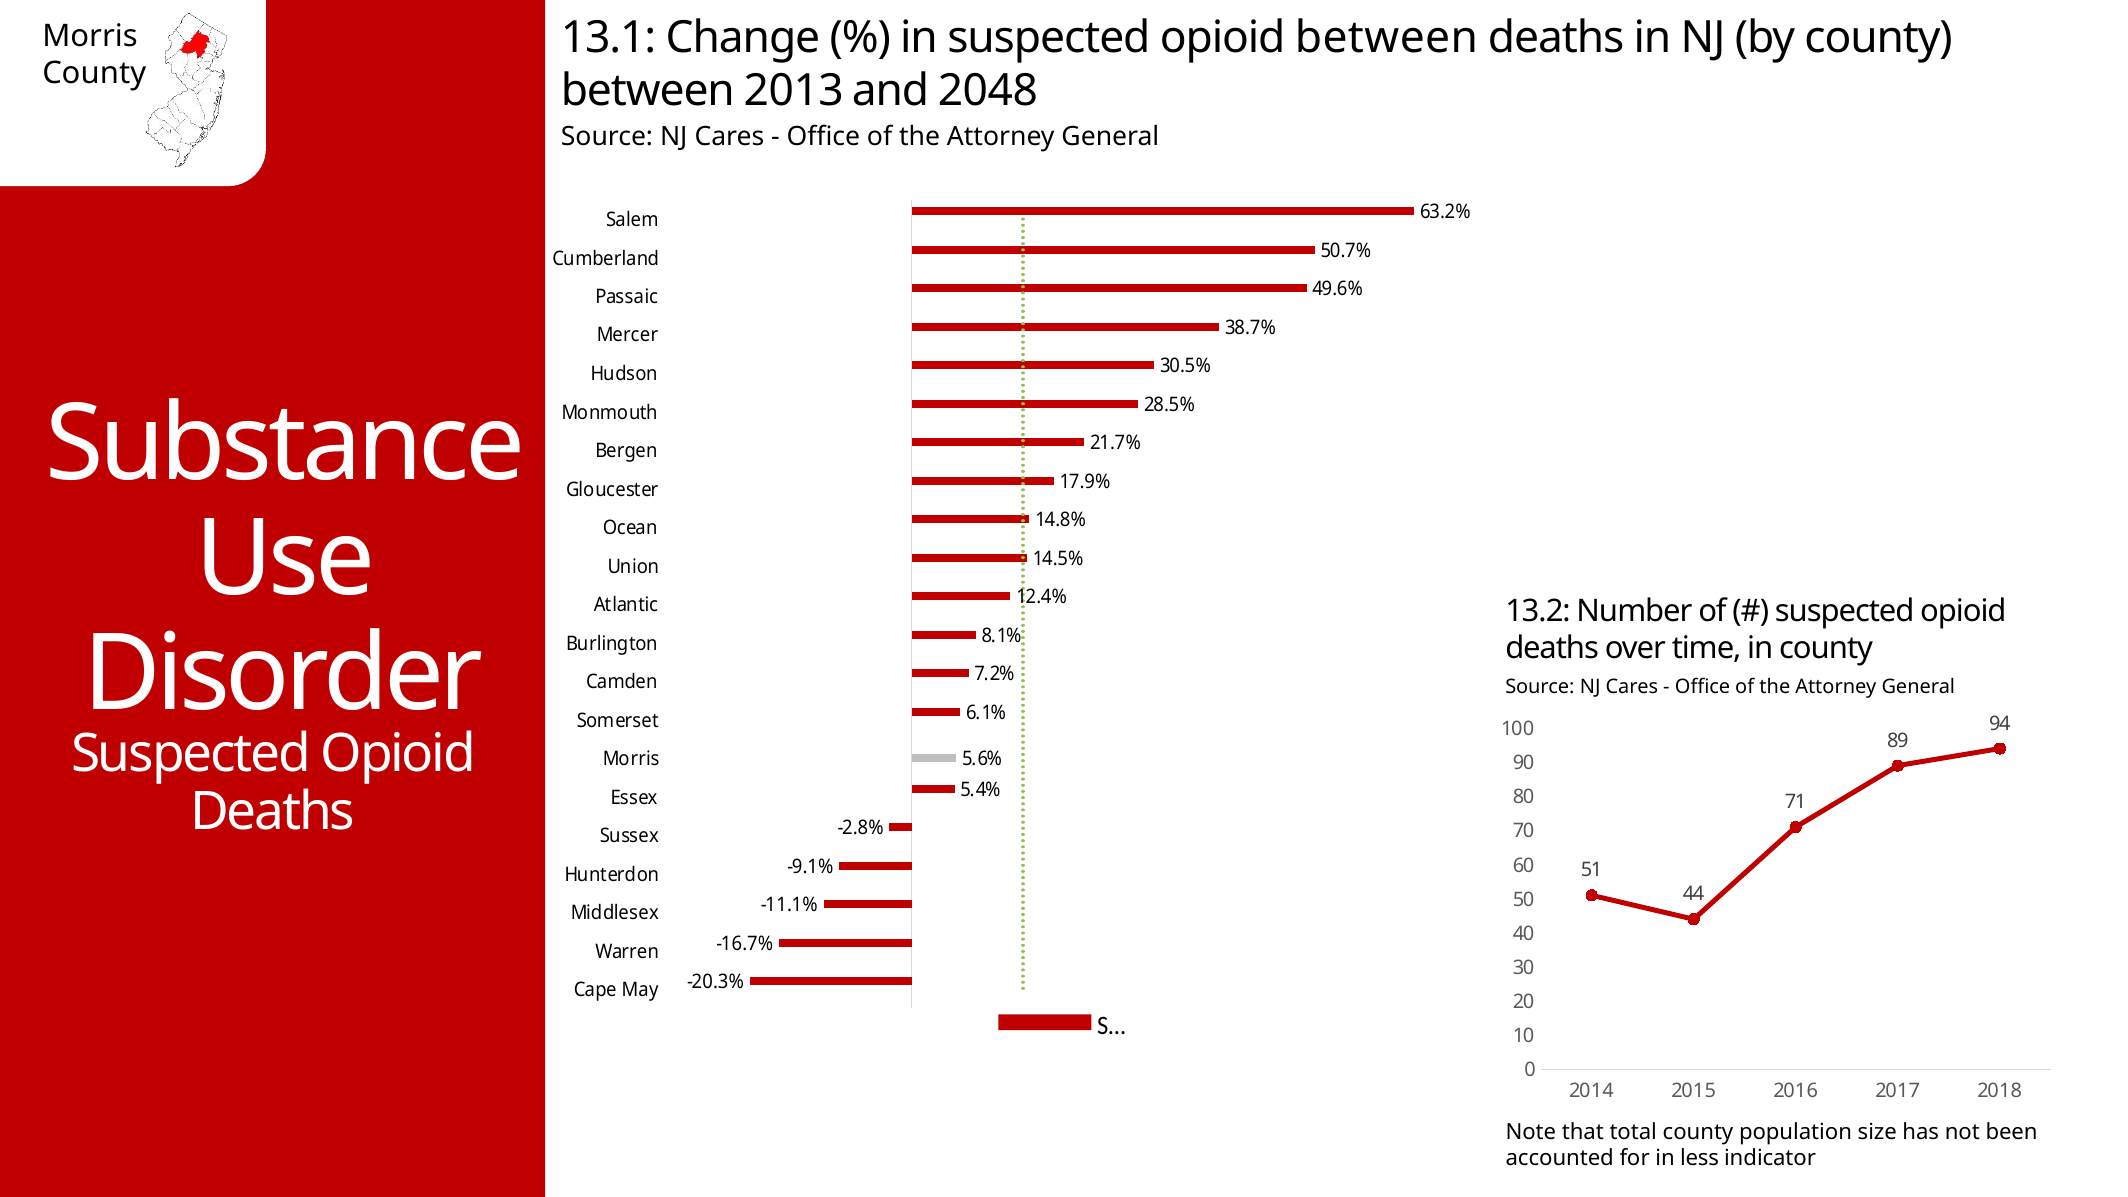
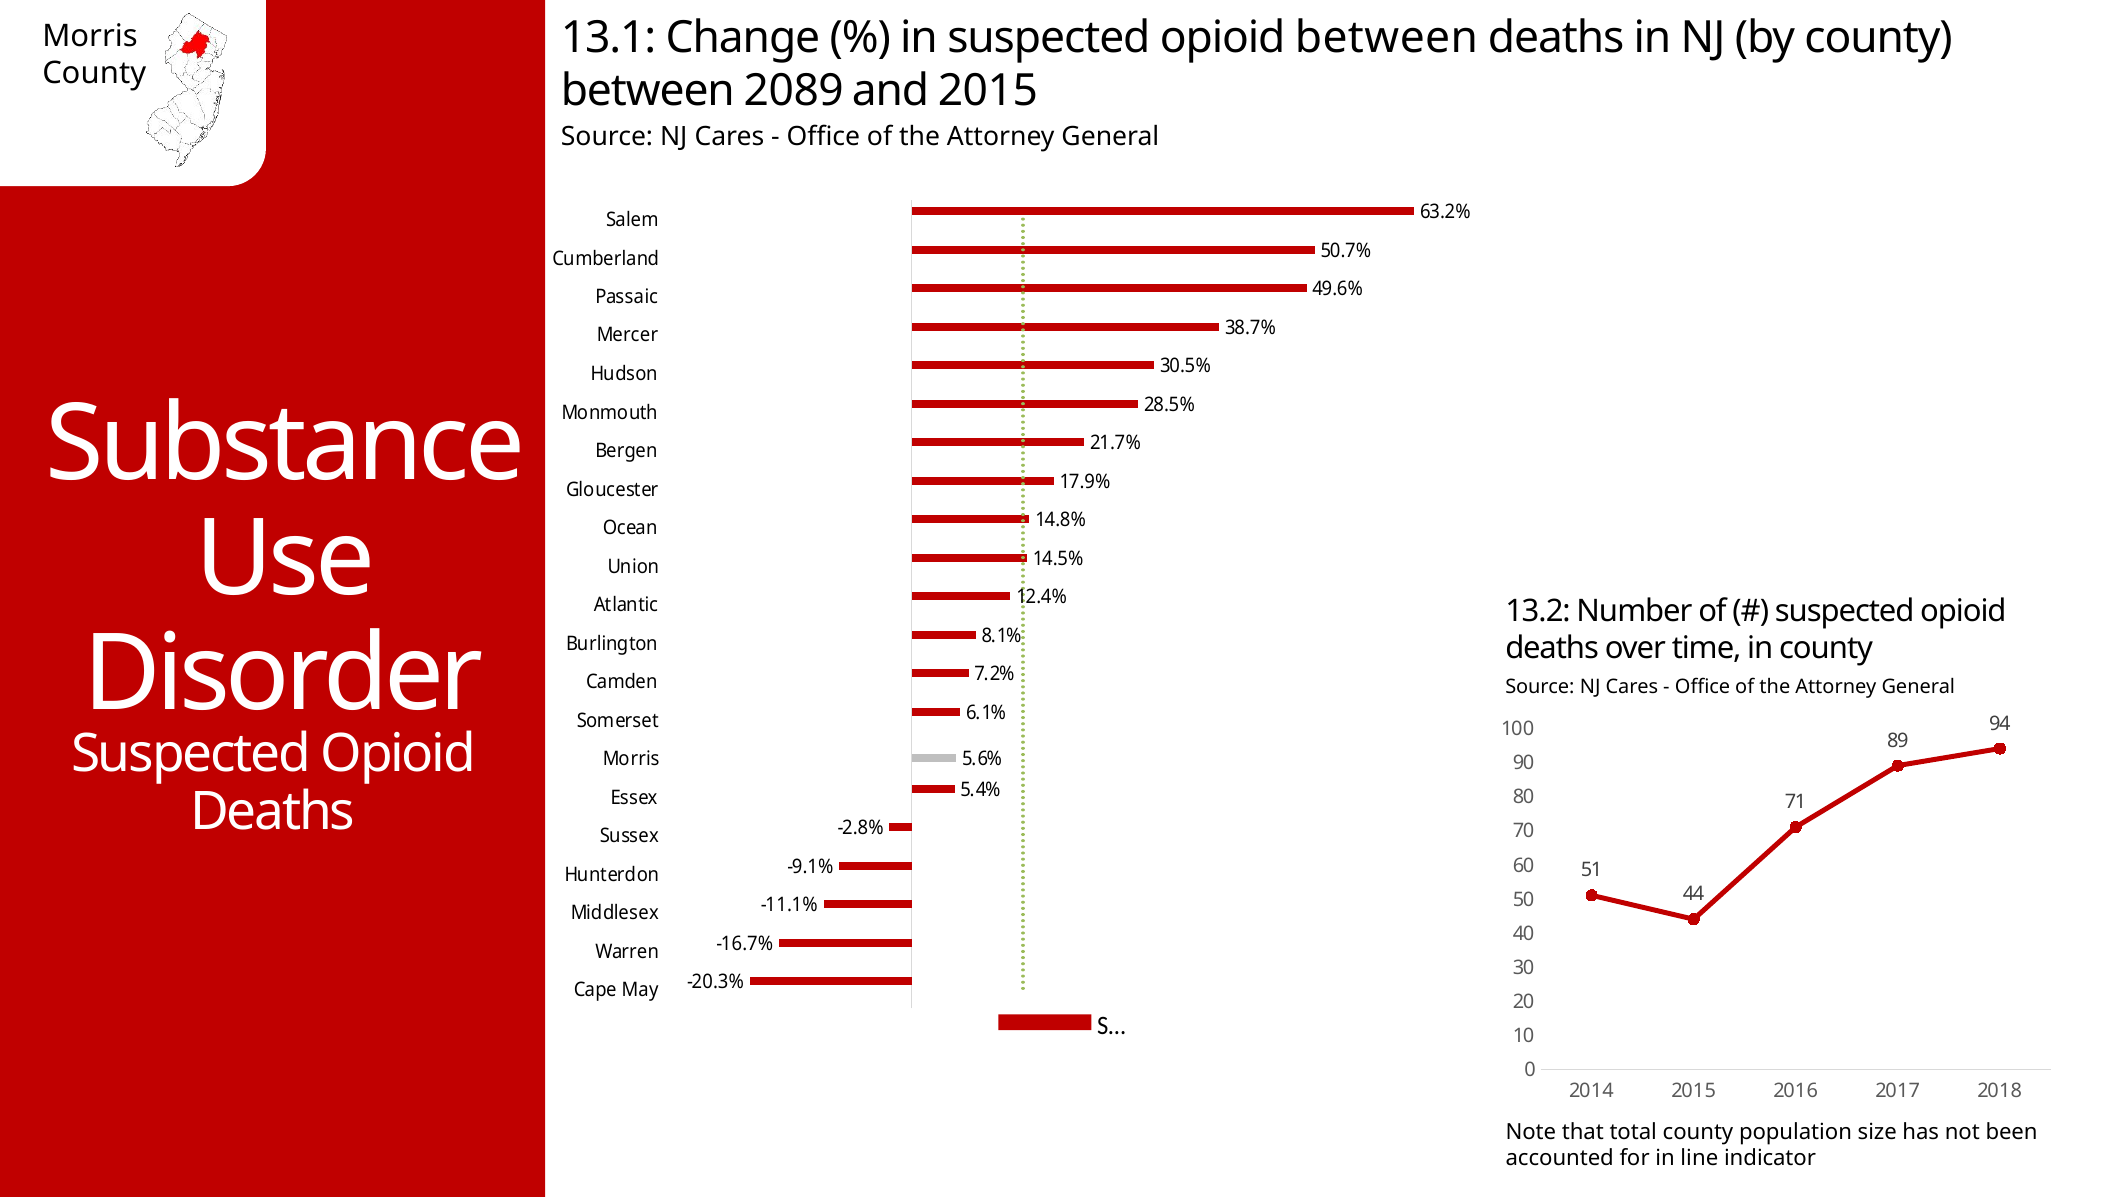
2013: 2013 -> 2089
and 2048: 2048 -> 2015
less: less -> line
